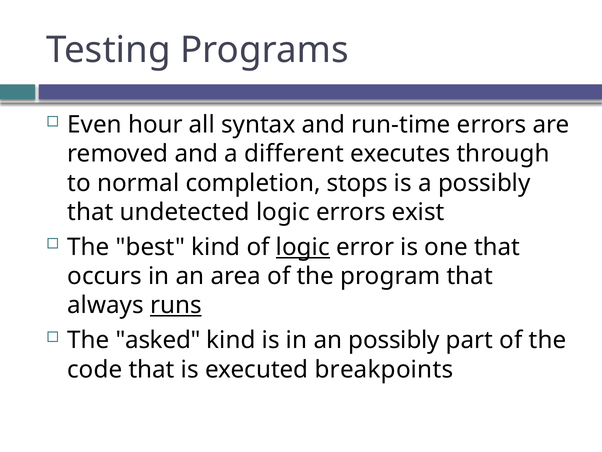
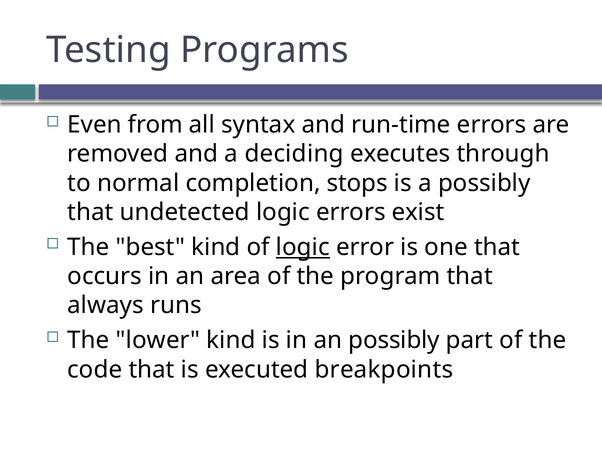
hour: hour -> from
different: different -> deciding
runs underline: present -> none
asked: asked -> lower
